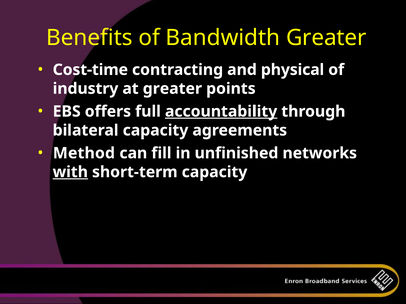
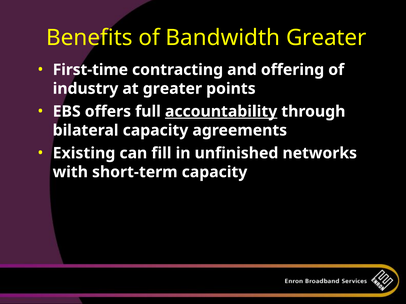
Cost-time: Cost-time -> First-time
physical: physical -> offering
Method: Method -> Existing
with underline: present -> none
